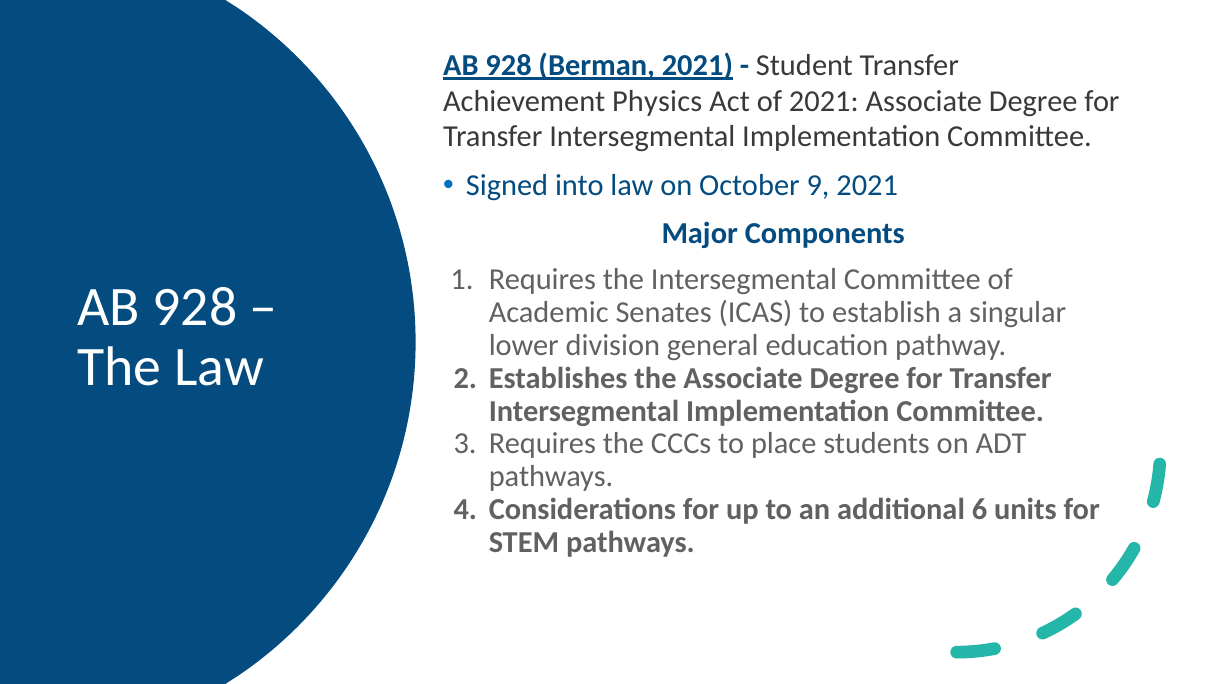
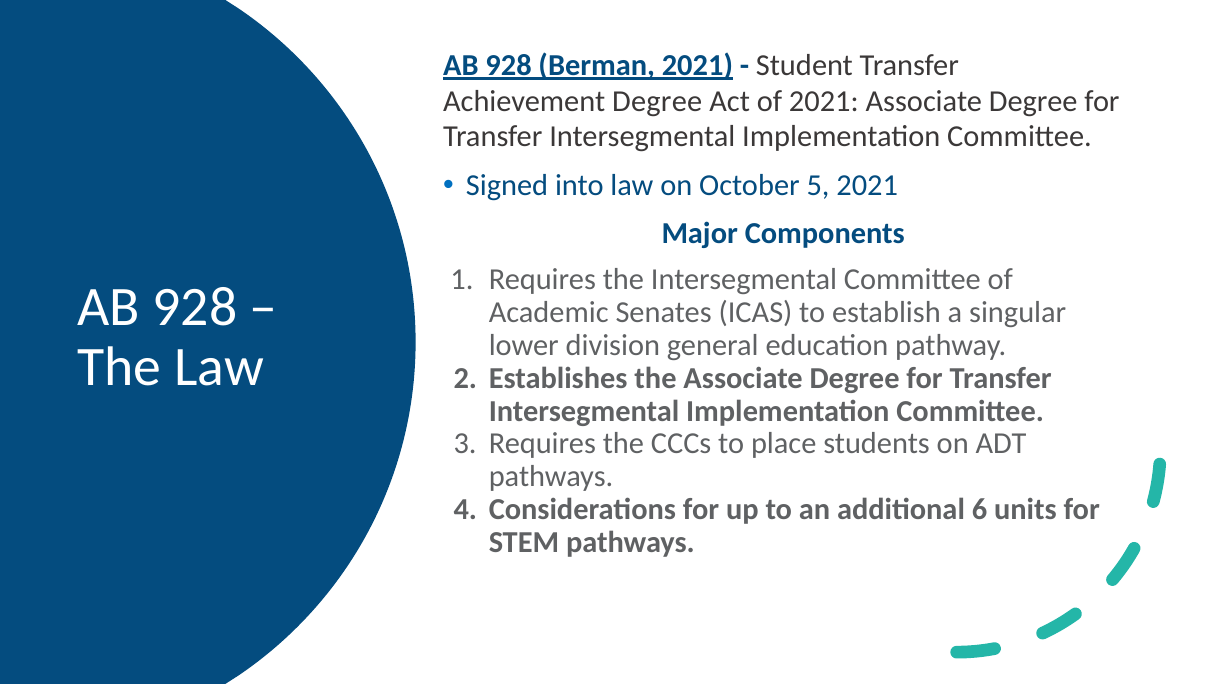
Achievement Physics: Physics -> Degree
9: 9 -> 5
